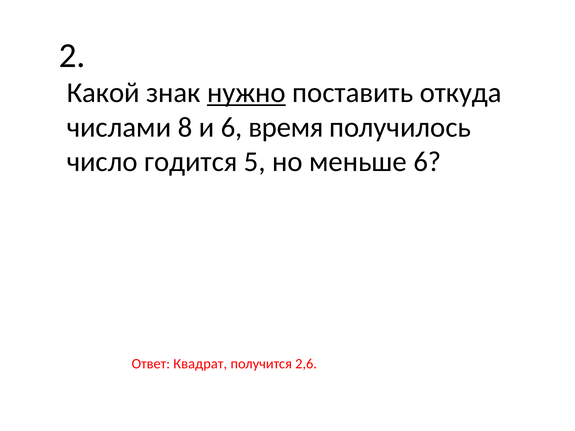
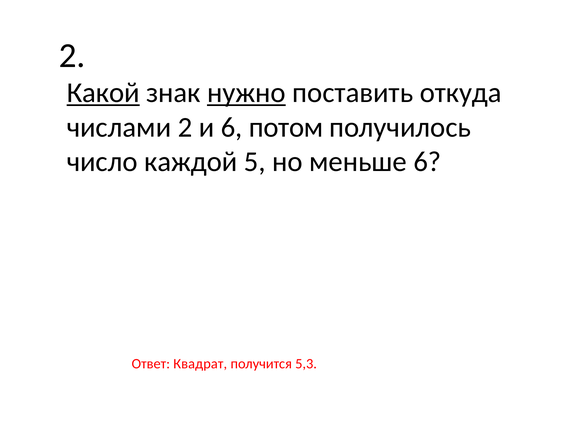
Какой underline: none -> present
числами 8: 8 -> 2
время: время -> потом
годится: годится -> каждой
2,6: 2,6 -> 5,3
